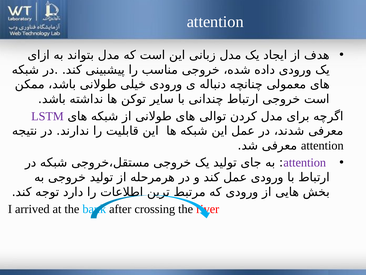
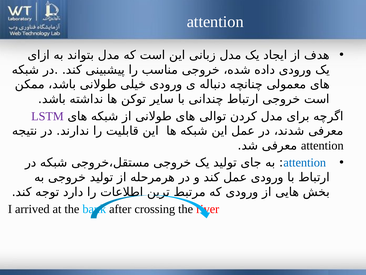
attention at (305, 162) colour: purple -> blue
